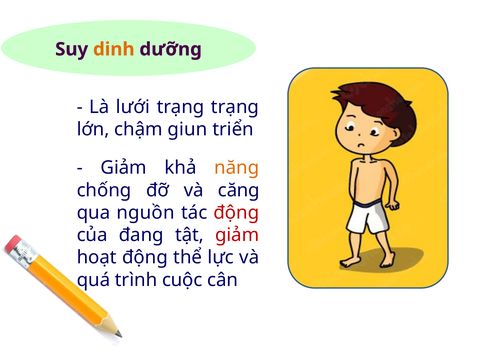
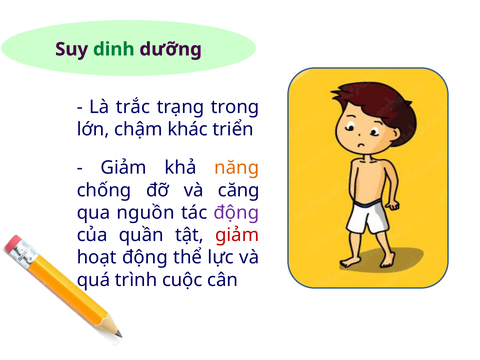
dinh colour: orange -> green
lưới: lưới -> trắc
trạng trạng: trạng -> trọng
giun: giun -> khác
động at (236, 213) colour: red -> purple
đang: đang -> quần
